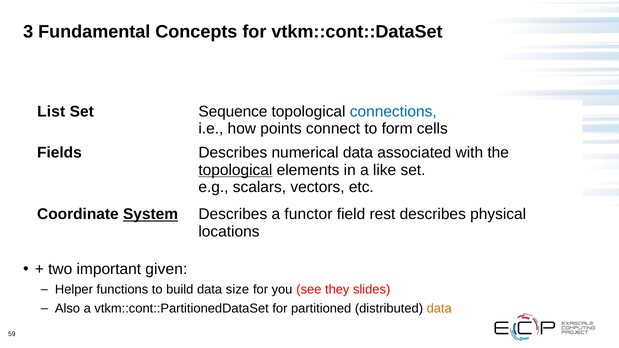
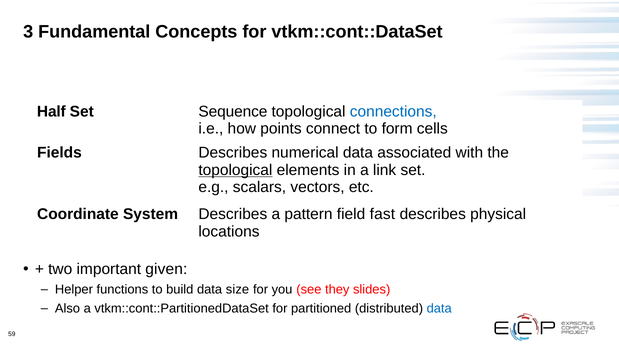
List: List -> Half
like: like -> link
System underline: present -> none
functor: functor -> pattern
rest: rest -> fast
data at (439, 309) colour: orange -> blue
